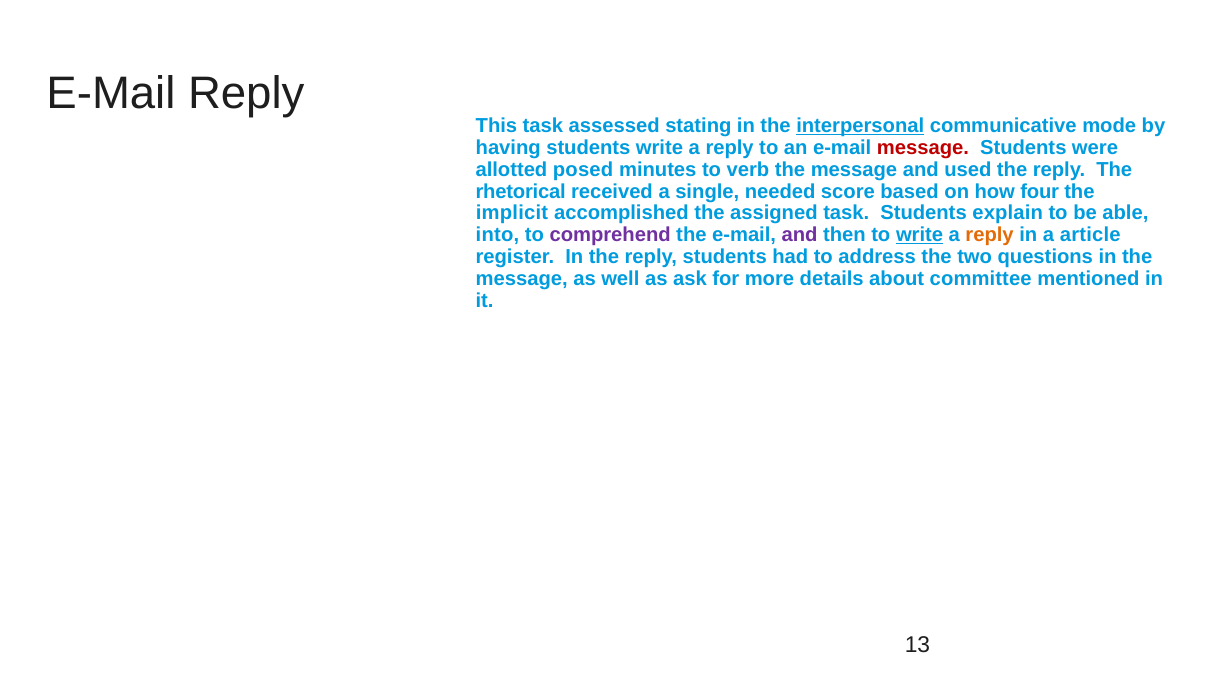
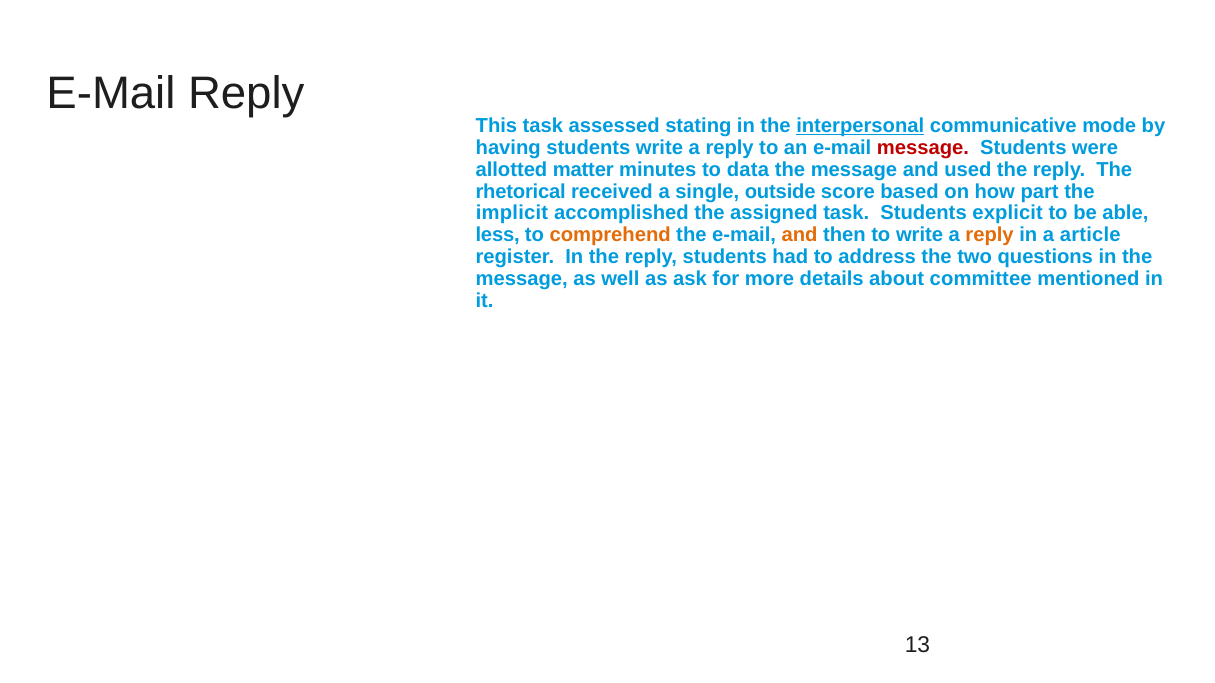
posed: posed -> matter
verb: verb -> data
needed: needed -> outside
four: four -> part
explain: explain -> explicit
into: into -> less
comprehend colour: purple -> orange
and at (800, 235) colour: purple -> orange
write at (920, 235) underline: present -> none
